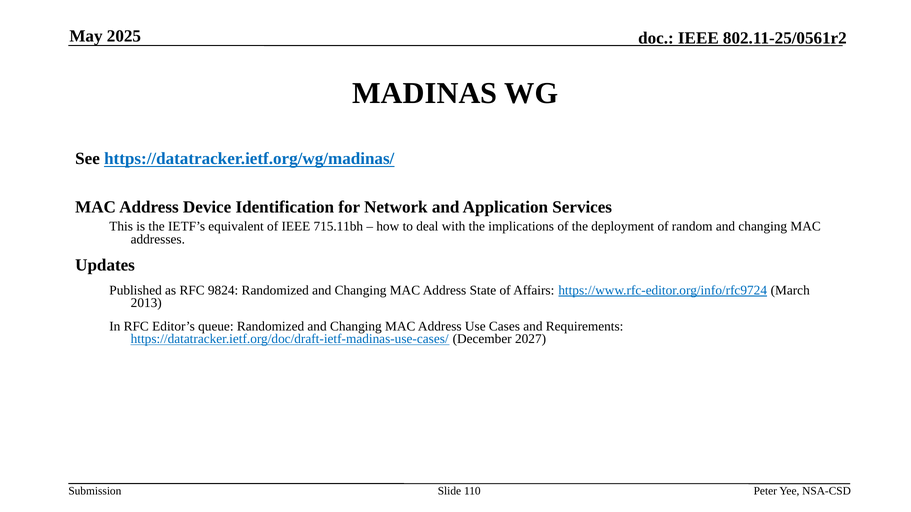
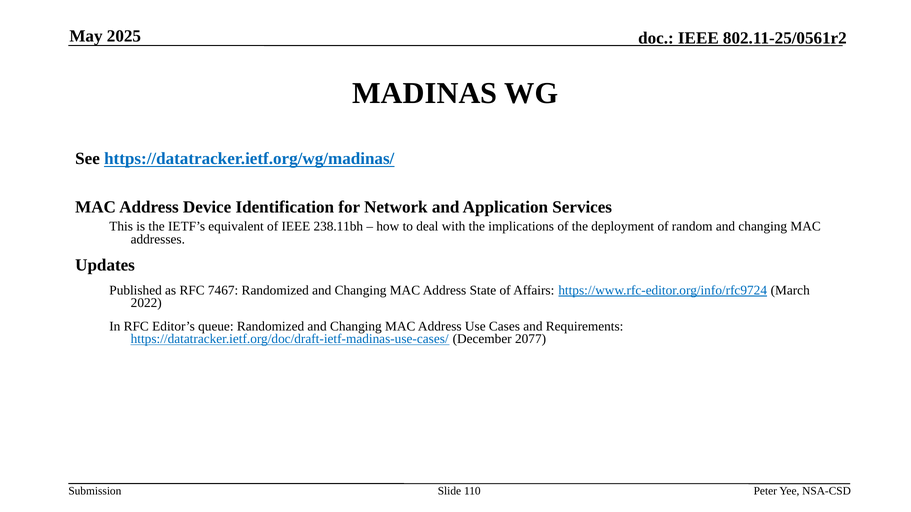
715.11bh: 715.11bh -> 238.11bh
9824: 9824 -> 7467
2013: 2013 -> 2022
2027: 2027 -> 2077
